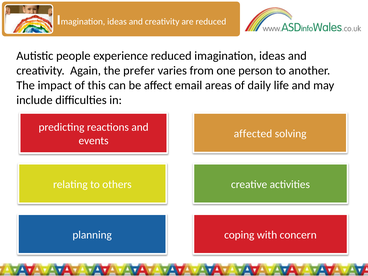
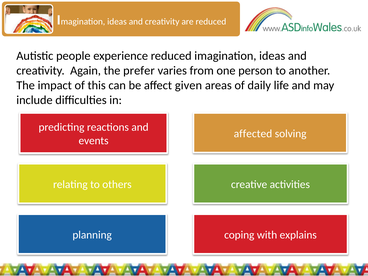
email: email -> given
concern: concern -> explains
